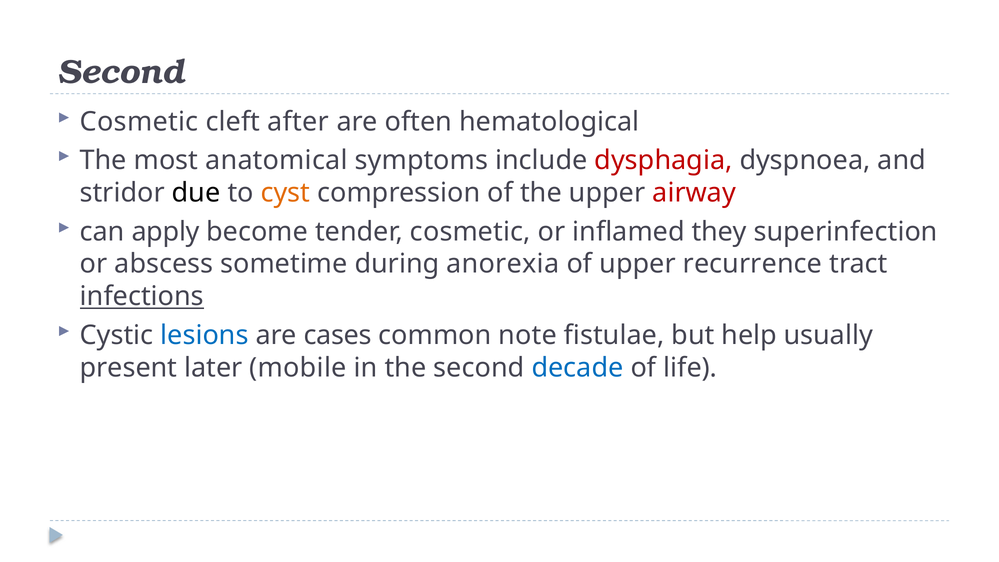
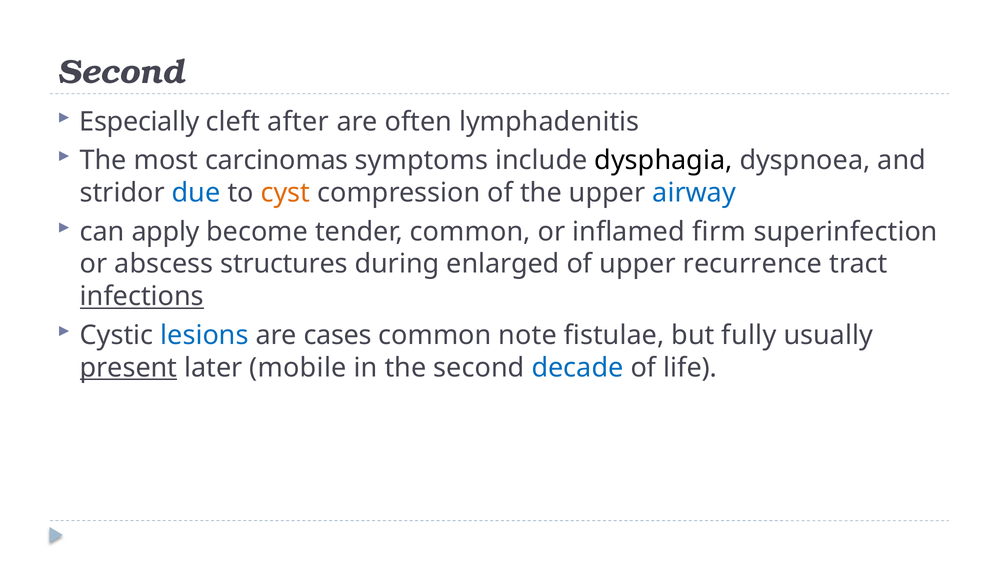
Cosmetic at (139, 122): Cosmetic -> Especially
hematological: hematological -> lymphadenitis
anatomical: anatomical -> carcinomas
dysphagia colour: red -> black
due colour: black -> blue
airway colour: red -> blue
tender cosmetic: cosmetic -> common
they: they -> firm
sometime: sometime -> structures
anorexia: anorexia -> enlarged
help: help -> fully
present underline: none -> present
